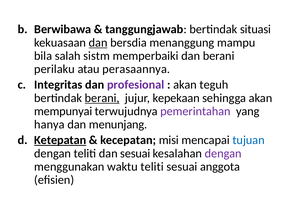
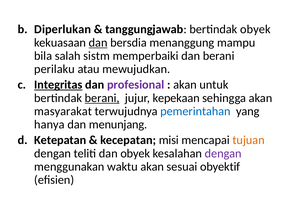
Berwibawa: Berwibawa -> Diperlukan
bertindak situasi: situasi -> obyek
perasaannya: perasaannya -> mewujudkan
Integritas underline: none -> present
teguh: teguh -> untuk
mempunyai: mempunyai -> masyarakat
pemerintahan colour: purple -> blue
Ketepatan underline: present -> none
tujuan colour: blue -> orange
dan sesuai: sesuai -> obyek
waktu teliti: teliti -> akan
anggota: anggota -> obyektif
